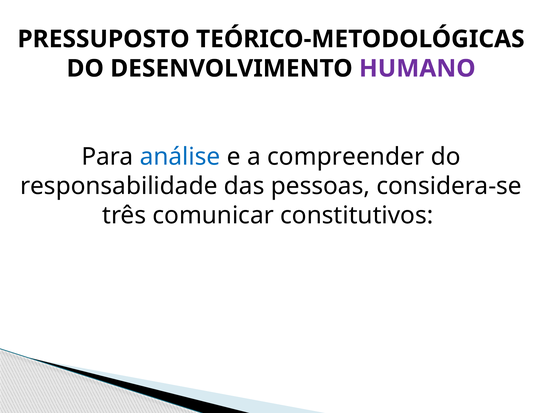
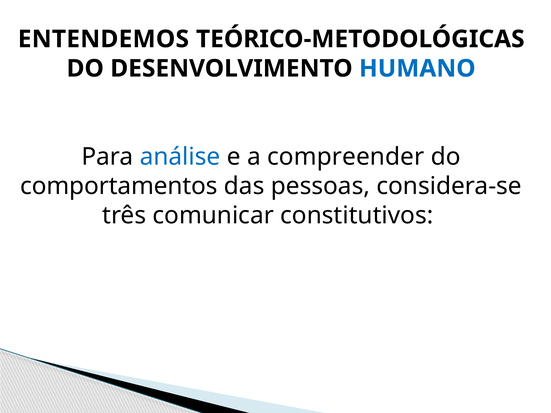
PRESSUPOSTO: PRESSUPOSTO -> ENTENDEMOS
HUMANO colour: purple -> blue
responsabilidade: responsabilidade -> comportamentos
